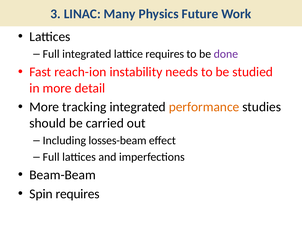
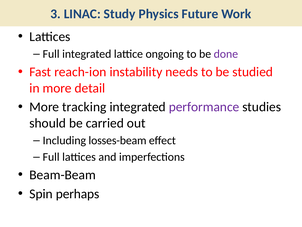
Many: Many -> Study
lattice requires: requires -> ongoing
performance colour: orange -> purple
Spin requires: requires -> perhaps
